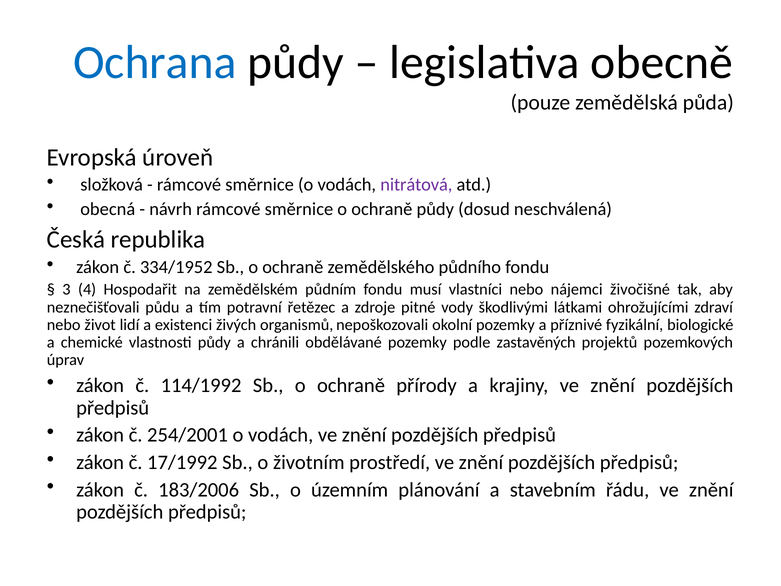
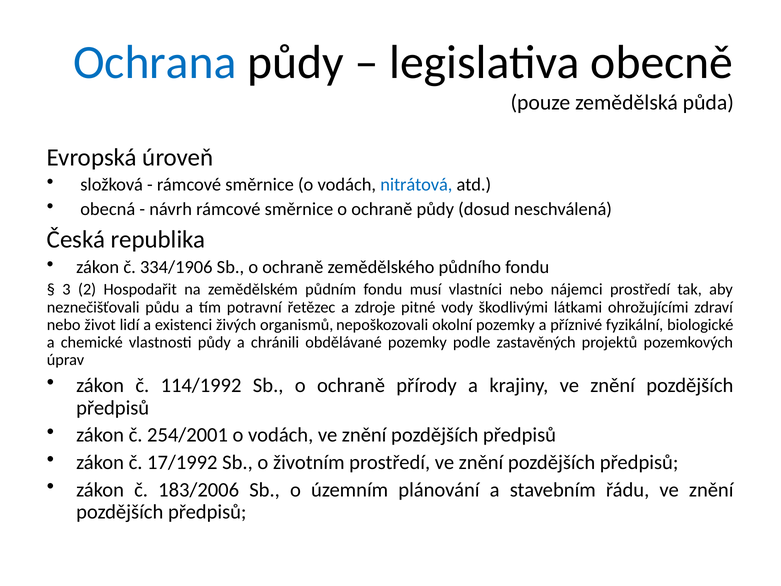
nitrátová colour: purple -> blue
334/1952: 334/1952 -> 334/1906
4: 4 -> 2
nájemci živočišné: živočišné -> prostředí
